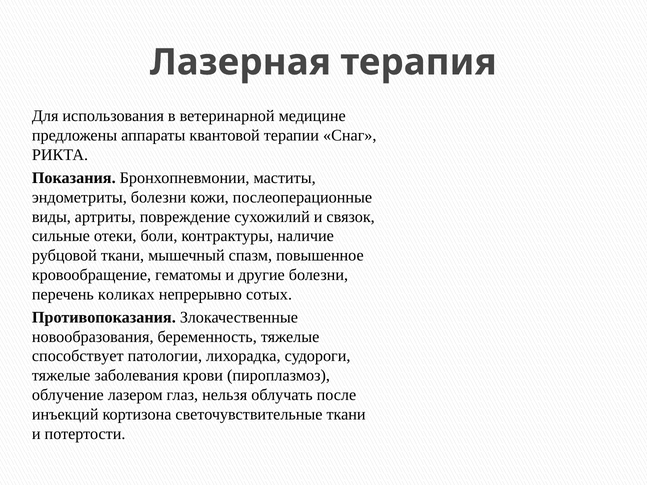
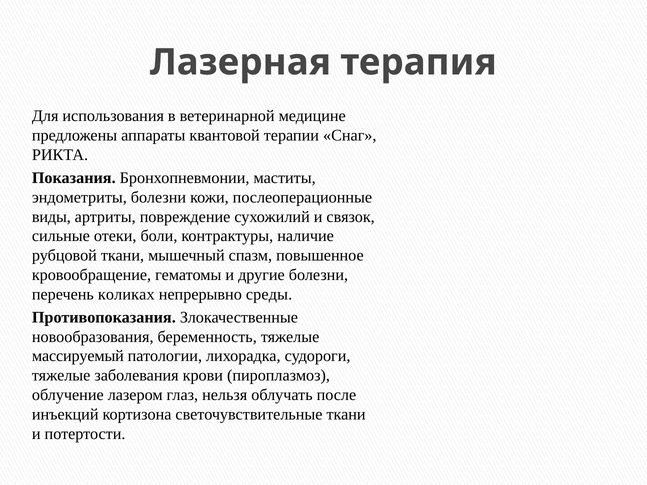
сотых: сотых -> среды
способствует: способствует -> массируемый
